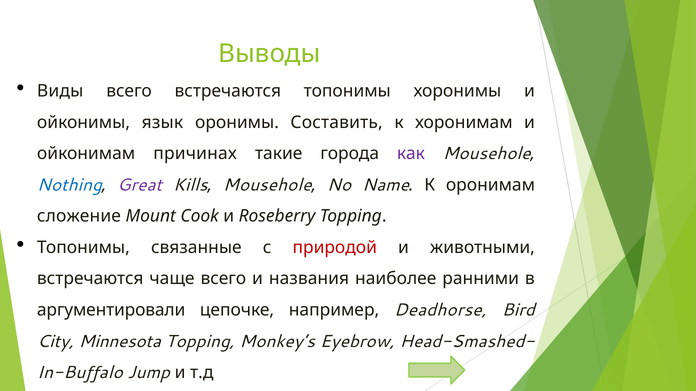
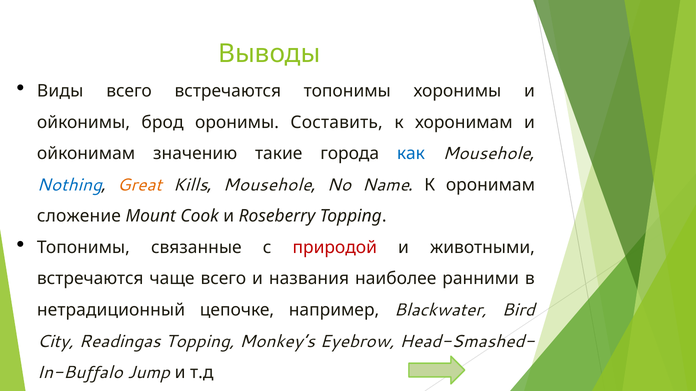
язык: язык -> брод
причинах: причинах -> значению
как colour: purple -> blue
Great colour: purple -> orange
аргументировали: аргументировали -> нетрадиционный
Deadhorse: Deadhorse -> Blackwater
Minnesota: Minnesota -> Readingas
